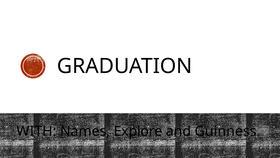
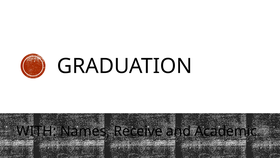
Explore: Explore -> Receive
Guinness: Guinness -> Academic
